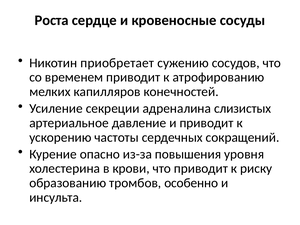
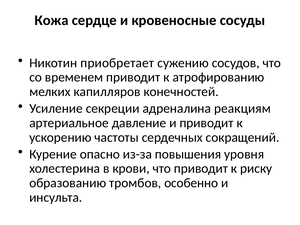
Роста: Роста -> Кожа
слизистых: слизистых -> реакциям
